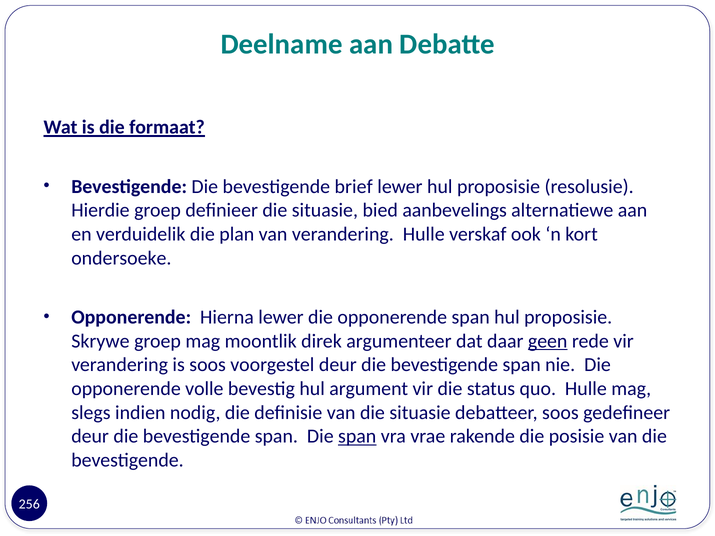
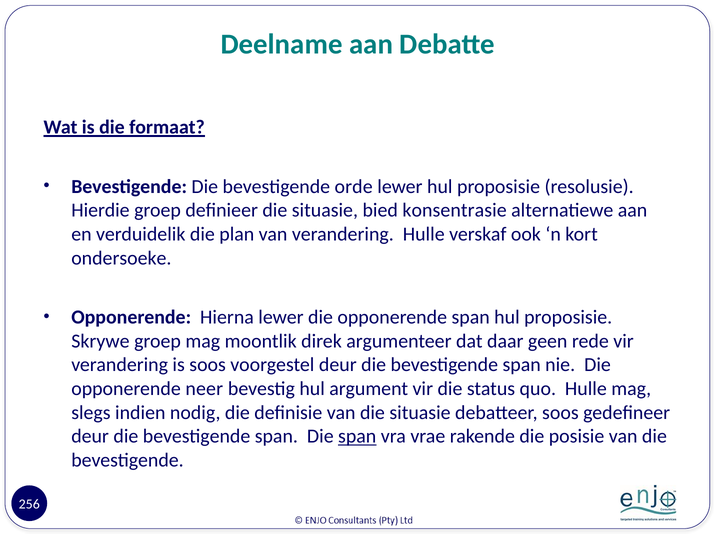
brief: brief -> orde
aanbevelings: aanbevelings -> konsentrasie
geen underline: present -> none
volle: volle -> neer
